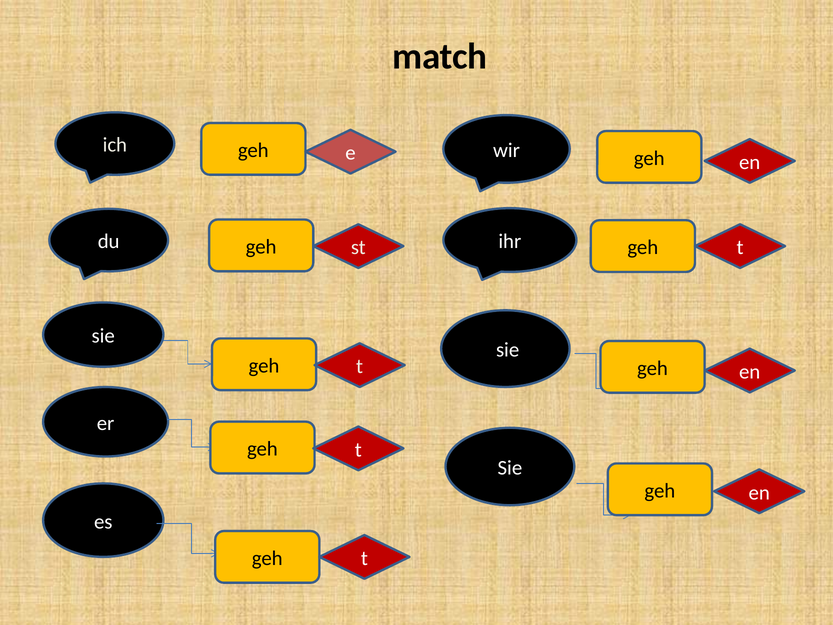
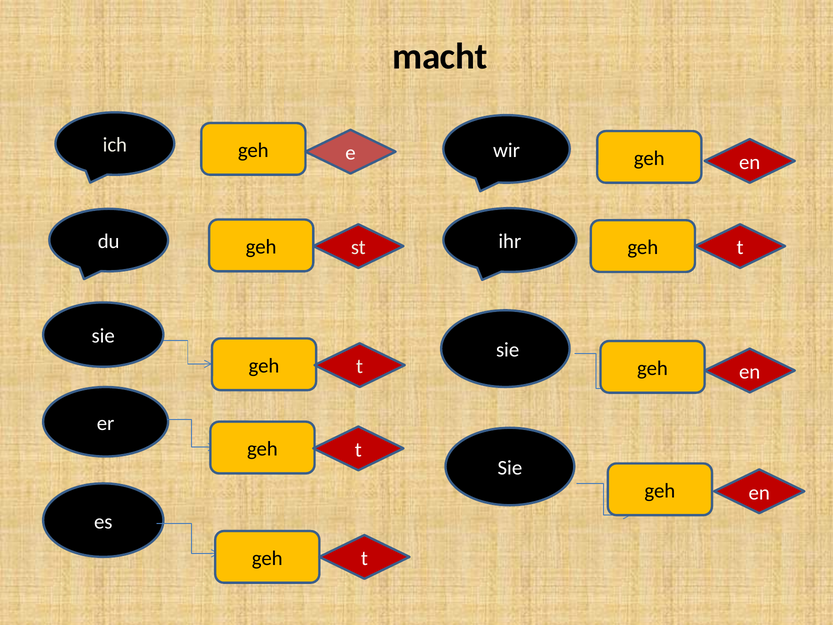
match: match -> macht
